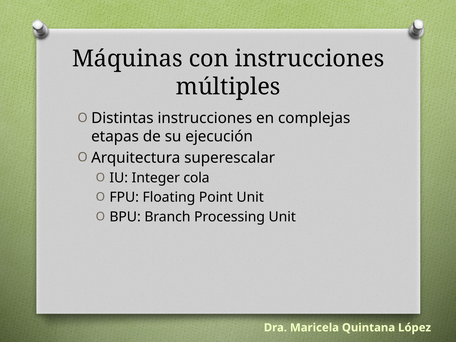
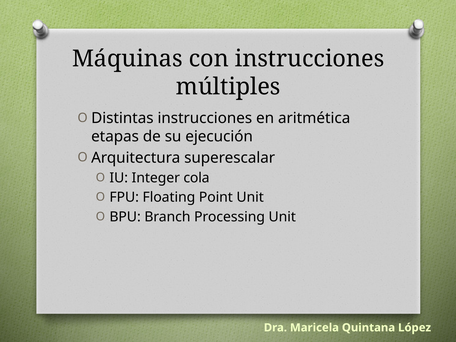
complejas: complejas -> aritmética
